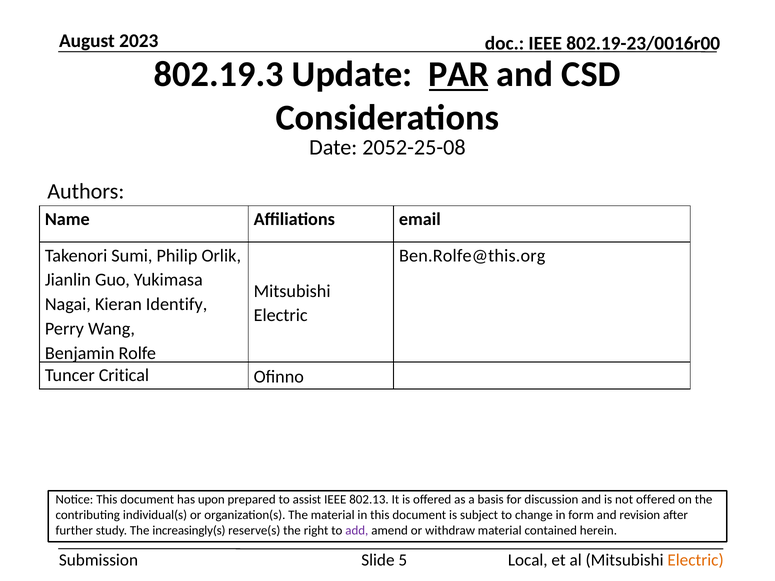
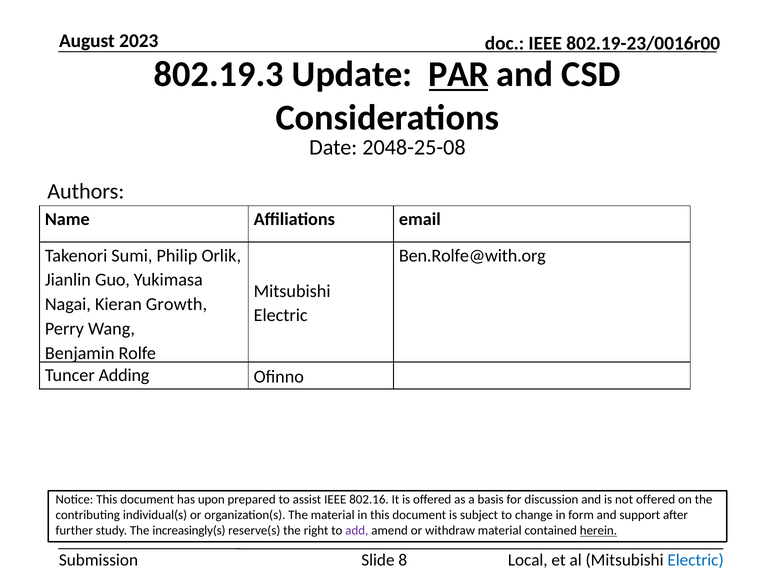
2052-25-08: 2052-25-08 -> 2048-25-08
Ben.Rolfe@this.org: Ben.Rolfe@this.org -> Ben.Rolfe@with.org
Identify: Identify -> Growth
Critical: Critical -> Adding
802.13: 802.13 -> 802.16
revision: revision -> support
herein underline: none -> present
5: 5 -> 8
Electric at (696, 560) colour: orange -> blue
